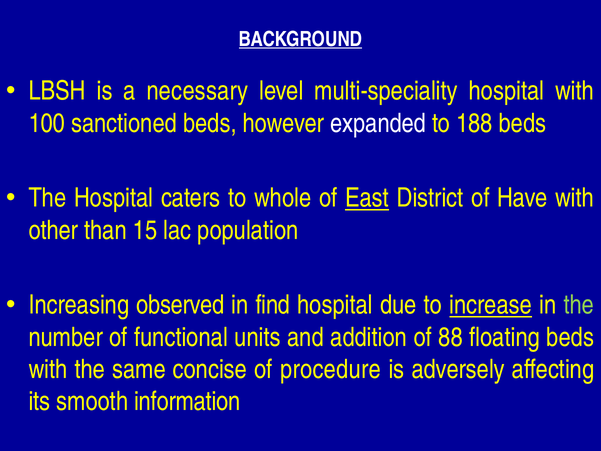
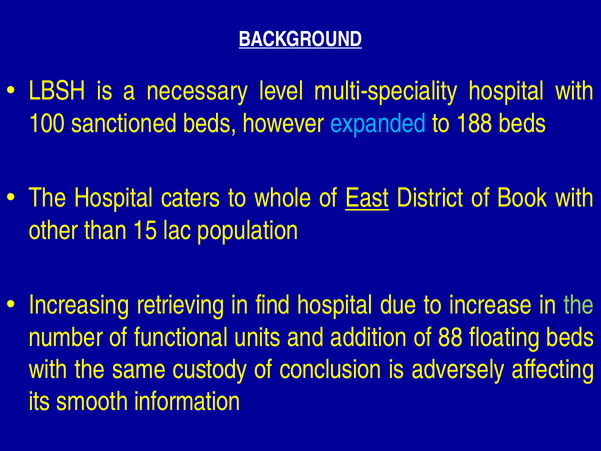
expanded colour: white -> light blue
Have: Have -> Book
observed: observed -> retrieving
increase underline: present -> none
concise: concise -> custody
procedure: procedure -> conclusion
